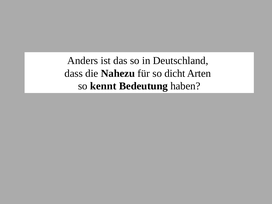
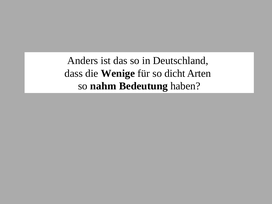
Nahezu: Nahezu -> Wenige
kennt: kennt -> nahm
